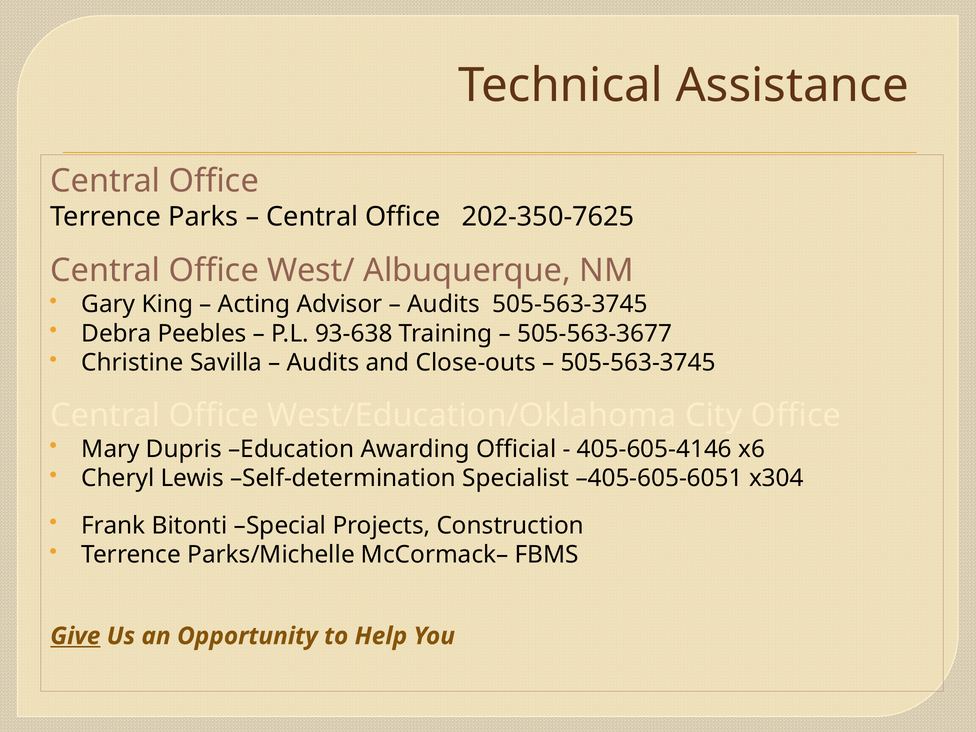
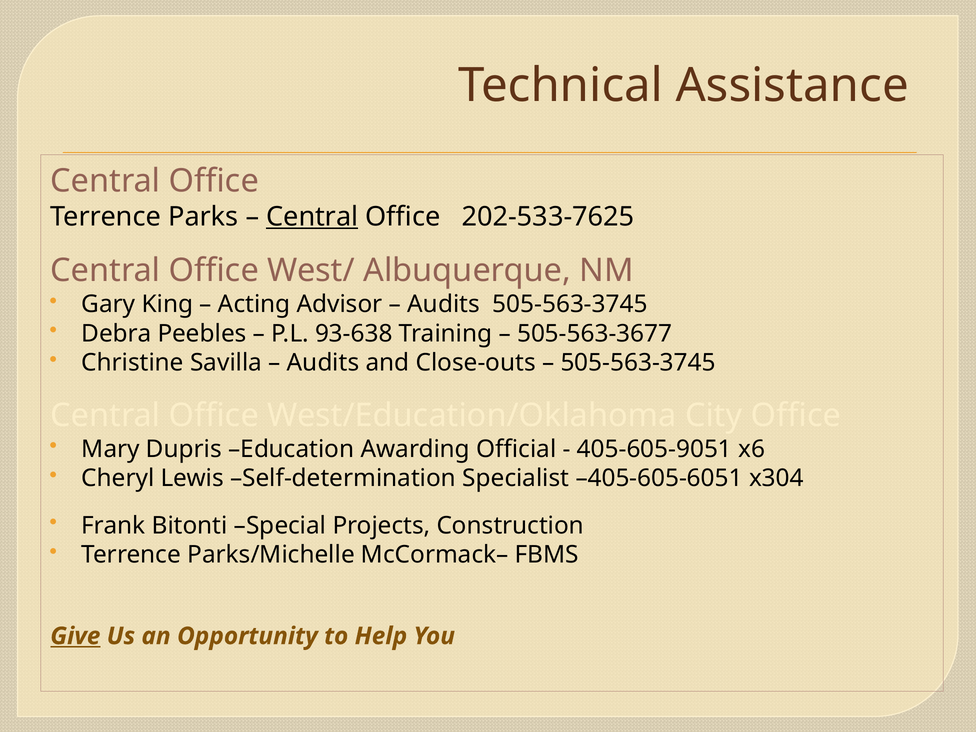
Central at (312, 217) underline: none -> present
202-350-7625: 202-350-7625 -> 202-533-7625
405-605-4146: 405-605-4146 -> 405-605-9051
